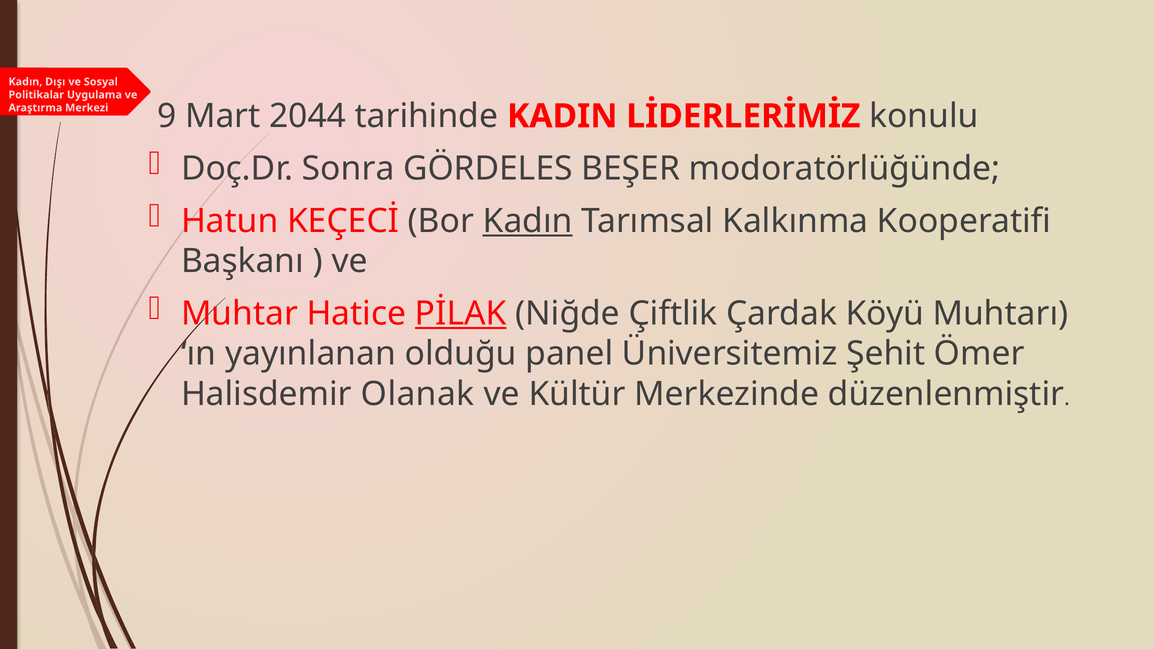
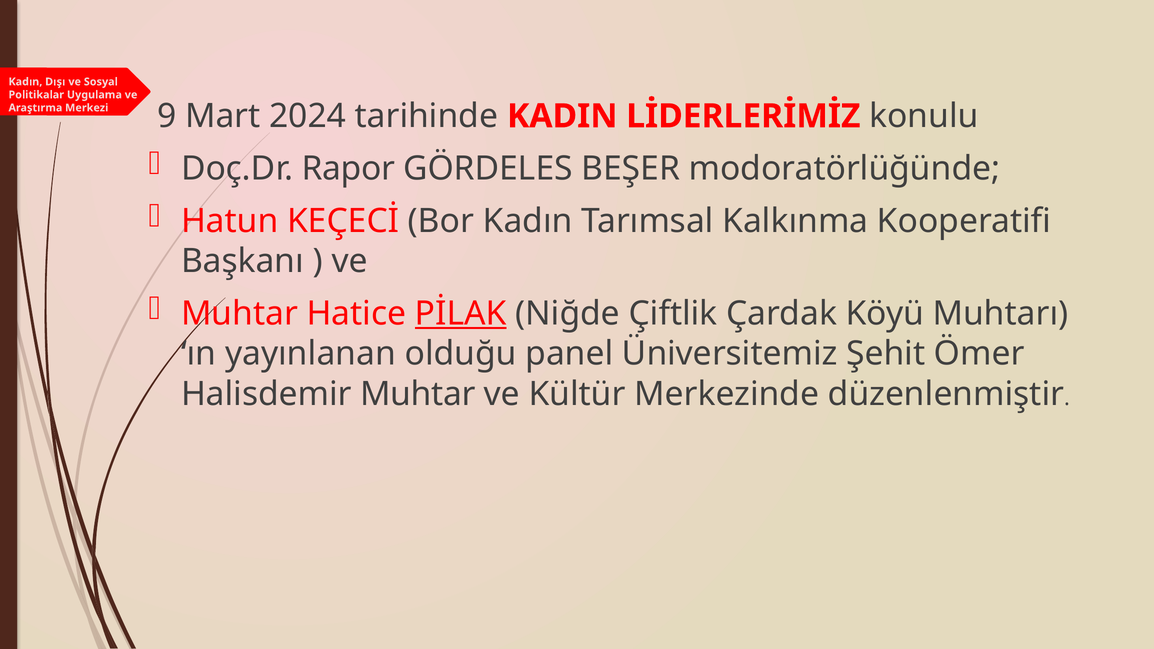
2044: 2044 -> 2024
Sonra: Sonra -> Rapor
Kadın at (528, 221) underline: present -> none
Halisdemir Olanak: Olanak -> Muhtar
